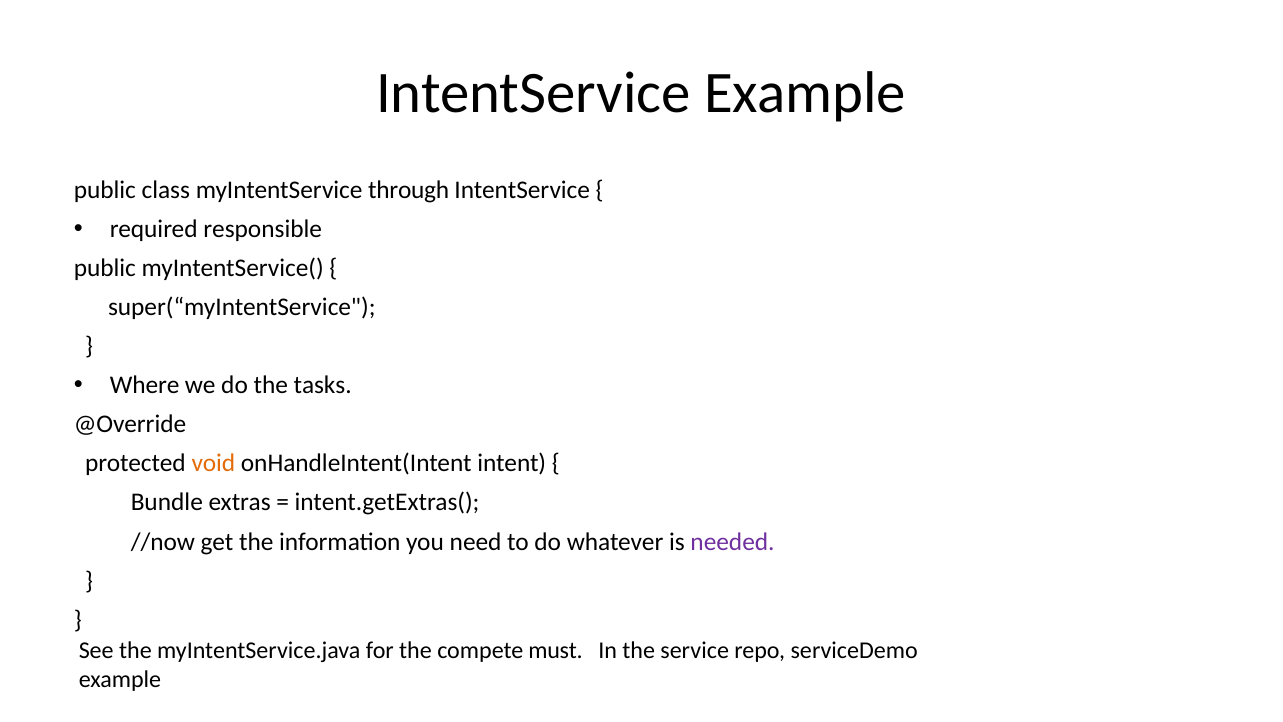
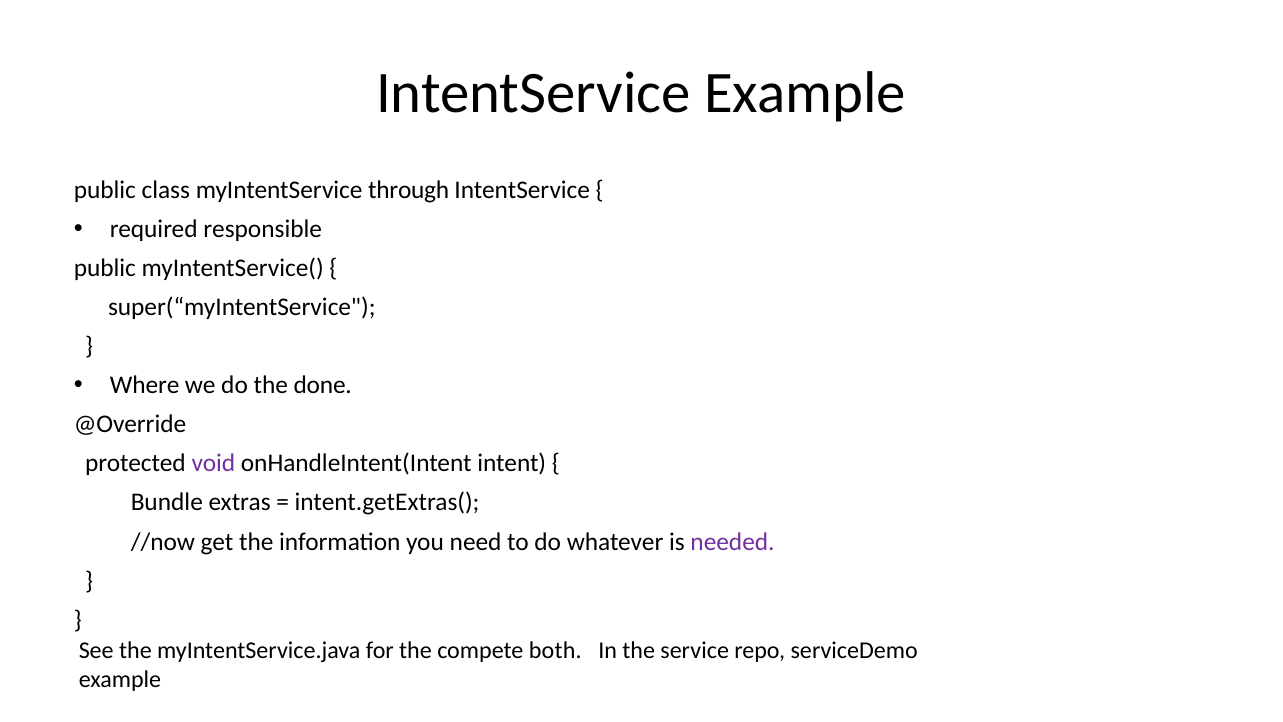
tasks: tasks -> done
void colour: orange -> purple
must: must -> both
